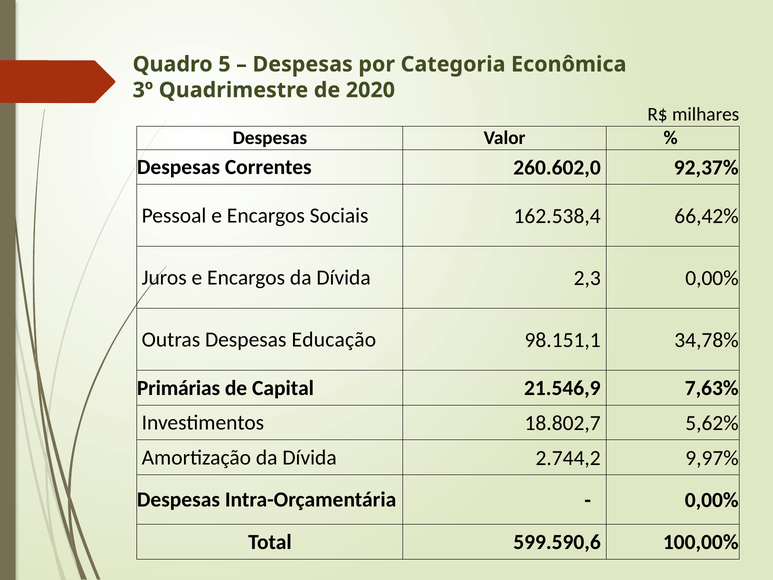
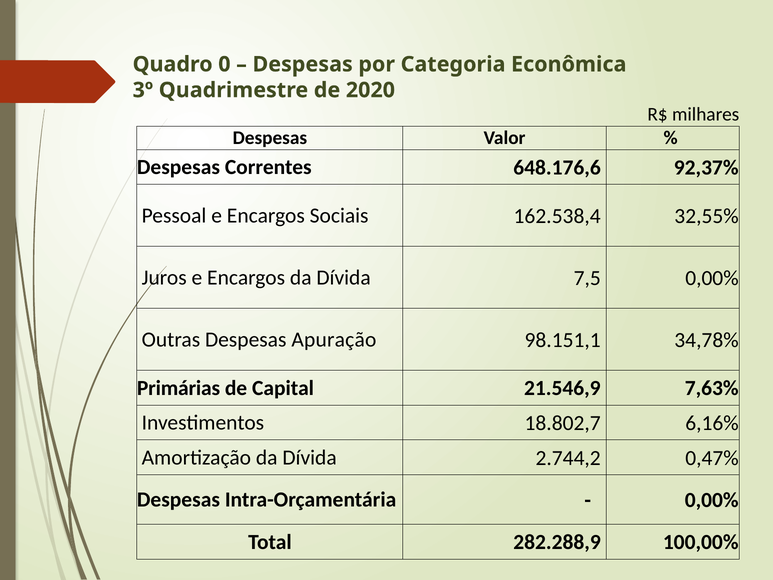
5: 5 -> 0
260.602,0: 260.602,0 -> 648.176,6
66,42%: 66,42% -> 32,55%
2,3: 2,3 -> 7,5
Educação: Educação -> Apuração
5,62%: 5,62% -> 6,16%
9,97%: 9,97% -> 0,47%
599.590,6: 599.590,6 -> 282.288,9
